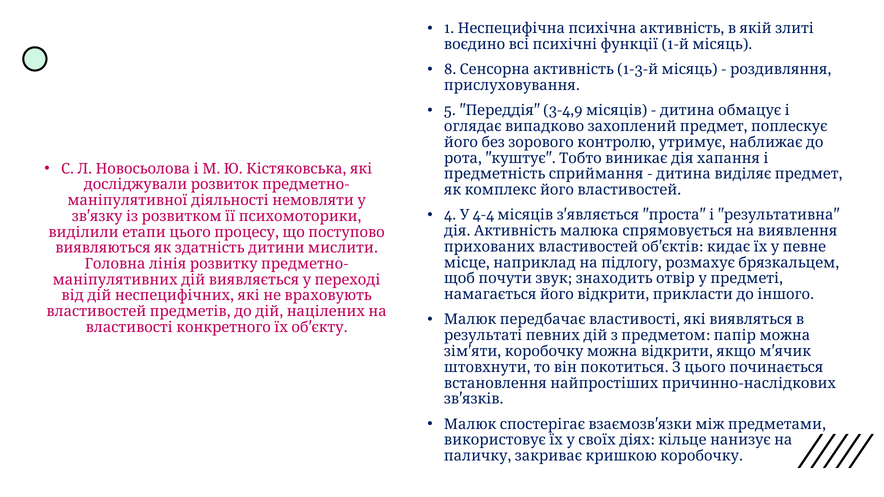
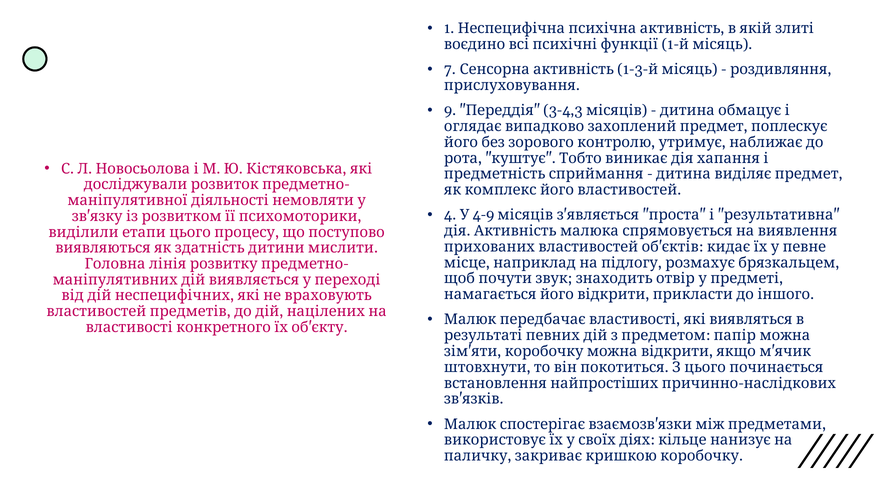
8: 8 -> 7
5: 5 -> 9
3-4,9: 3-4,9 -> 3-4,3
4-4: 4-4 -> 4-9
